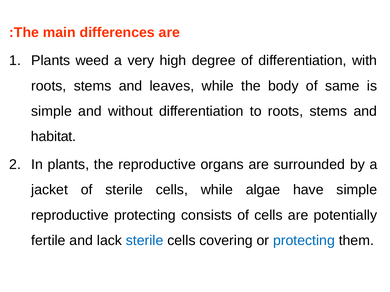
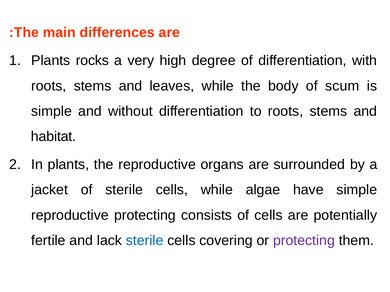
weed: weed -> rocks
same: same -> scum
protecting at (304, 241) colour: blue -> purple
